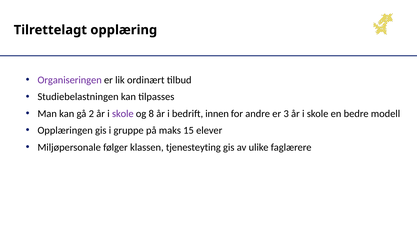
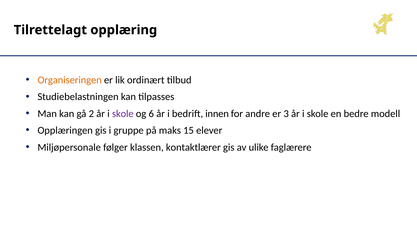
Organiseringen colour: purple -> orange
8: 8 -> 6
tjenesteyting: tjenesteyting -> kontaktlærer
